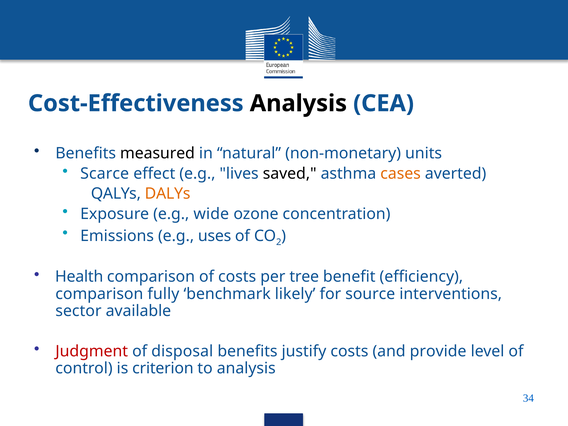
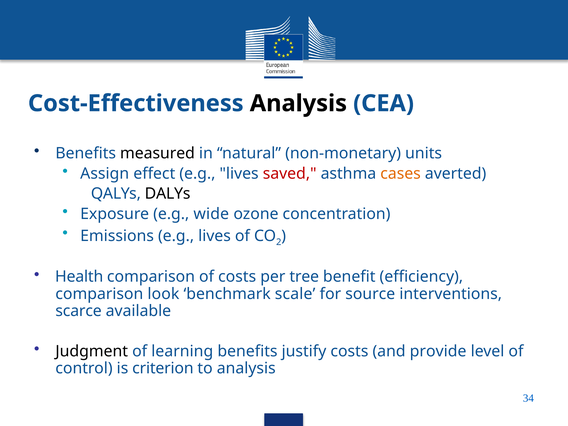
Scarce: Scarce -> Assign
saved colour: black -> red
DALYs colour: orange -> black
Emissions e.g uses: uses -> lives
fully: fully -> look
likely: likely -> scale
sector: sector -> scarce
Judgment colour: red -> black
disposal: disposal -> learning
